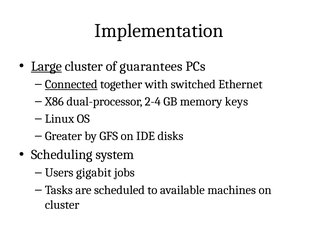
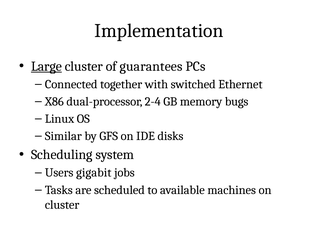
Connected underline: present -> none
keys: keys -> bugs
Greater: Greater -> Similar
